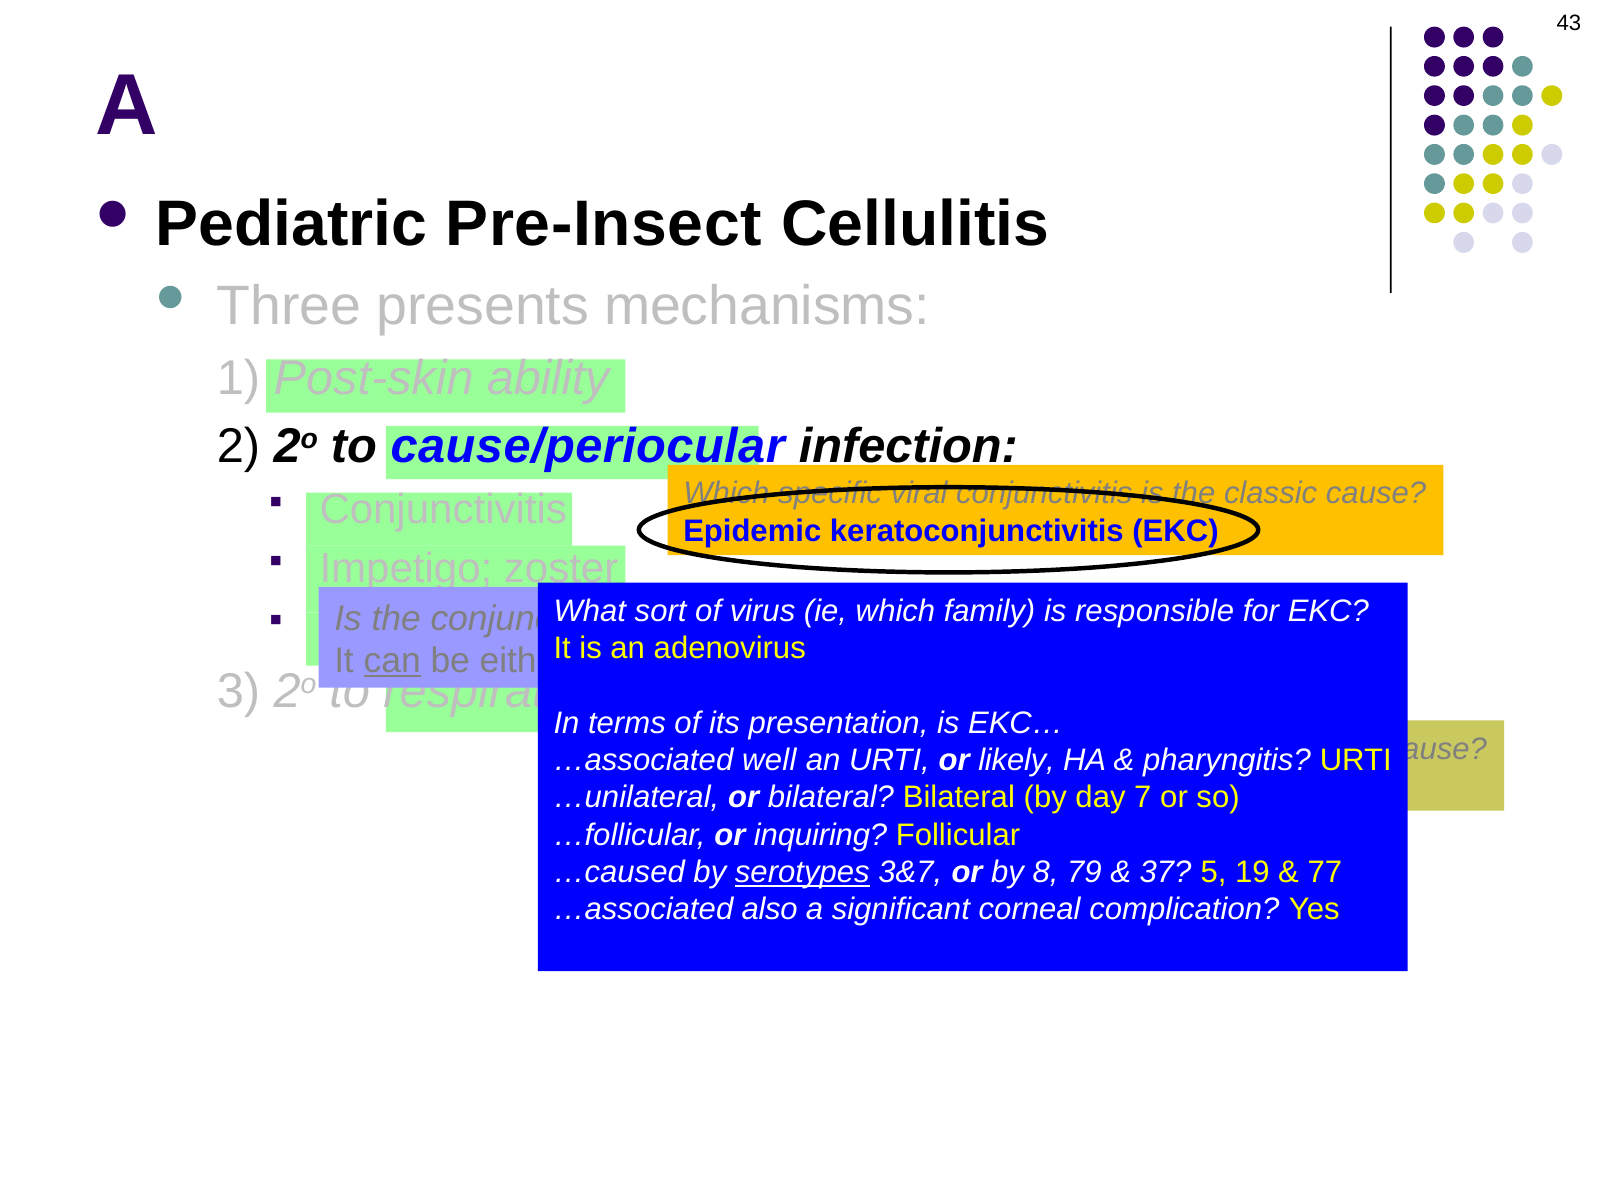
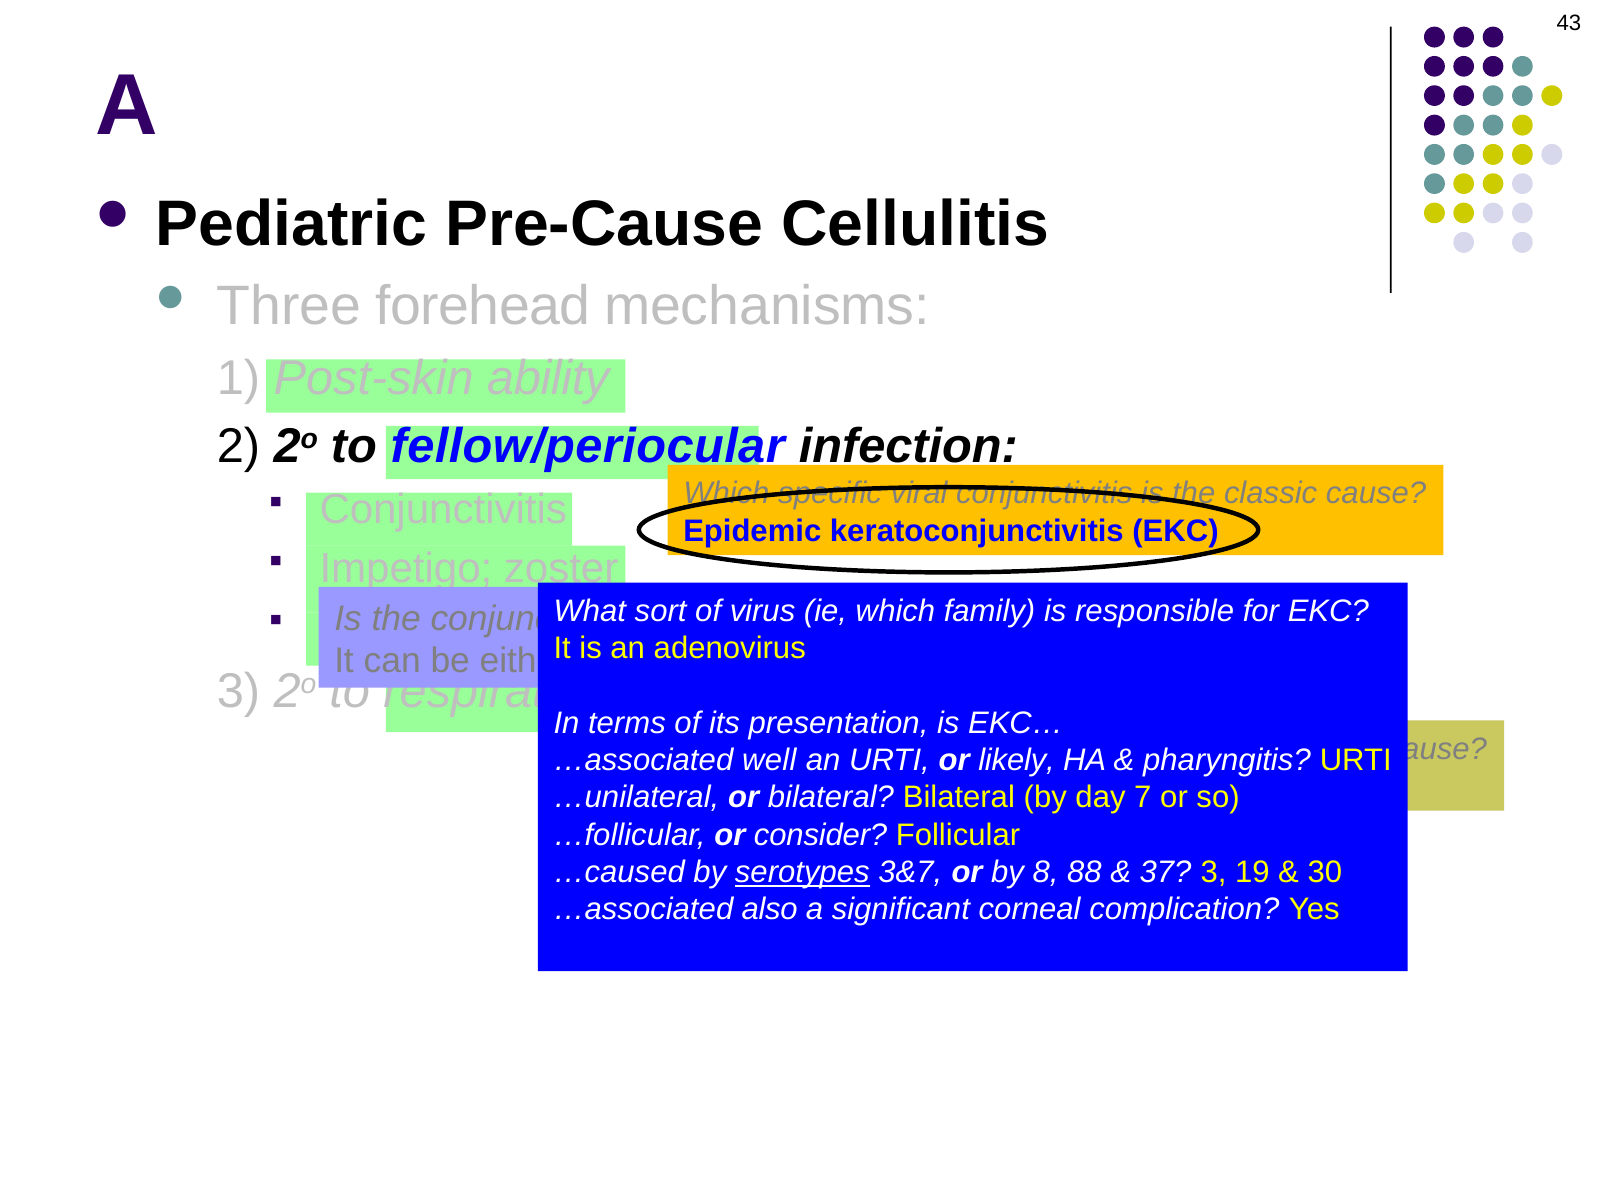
Pre-Insect: Pre-Insect -> Pre-Cause
presents: presents -> forehead
cause/periocular: cause/periocular -> fellow/periocular
can underline: present -> none
inquiring: inquiring -> consider
79: 79 -> 88
37 5: 5 -> 3
77: 77 -> 30
